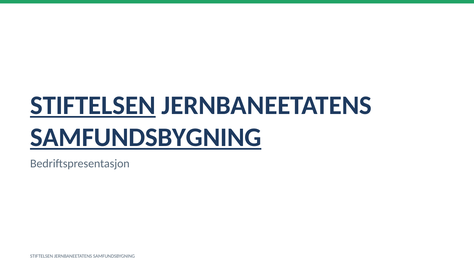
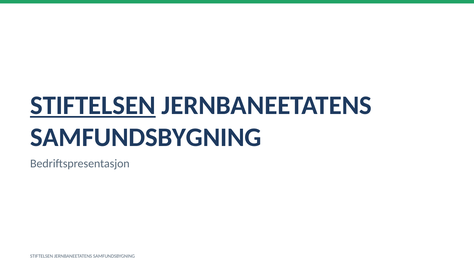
SAMFUNDSBYGNING at (146, 137) underline: present -> none
